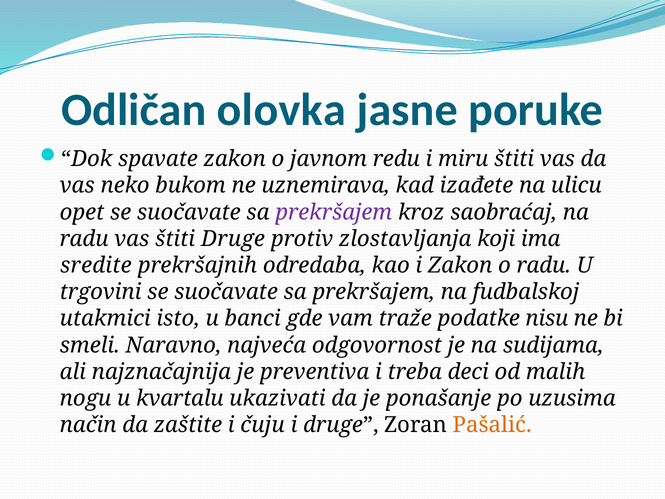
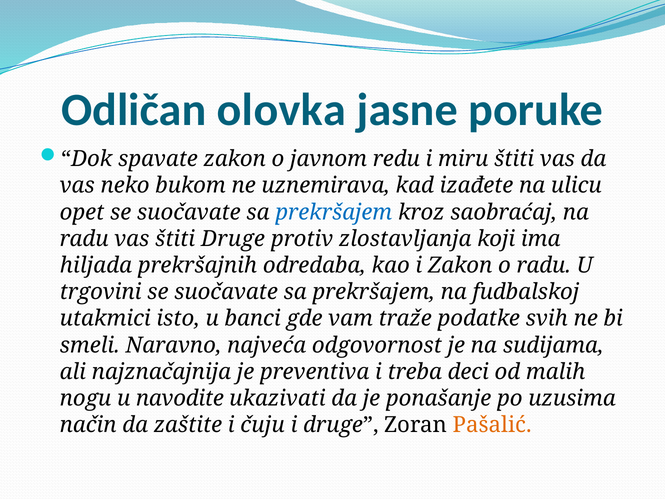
prekršajem at (334, 212) colour: purple -> blue
sredite: sredite -> hiljada
nisu: nisu -> svih
kvartalu: kvartalu -> navodite
